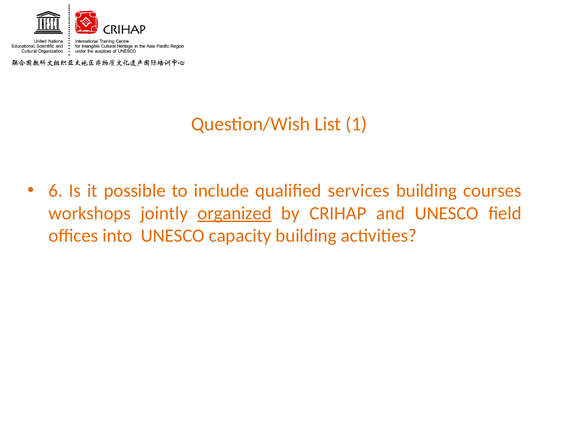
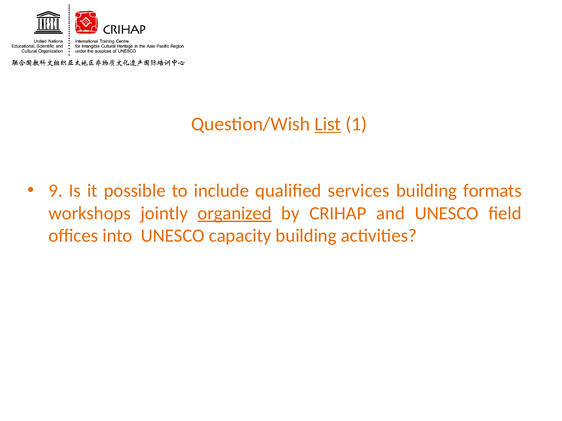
List underline: none -> present
6: 6 -> 9
courses: courses -> formats
